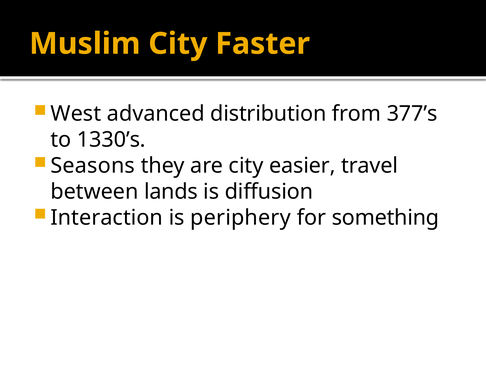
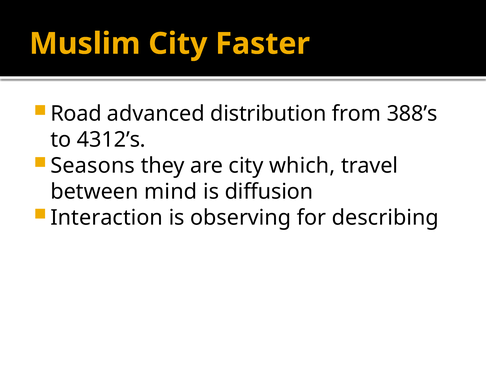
West: West -> Road
377’s: 377’s -> 388’s
1330’s: 1330’s -> 4312’s
easier: easier -> which
lands: lands -> mind
periphery: periphery -> observing
something: something -> describing
